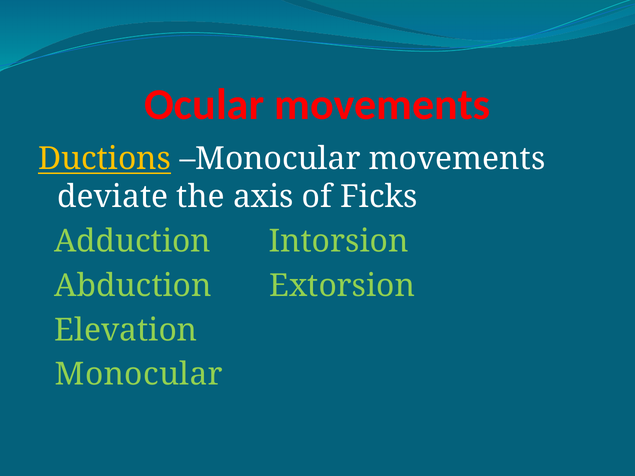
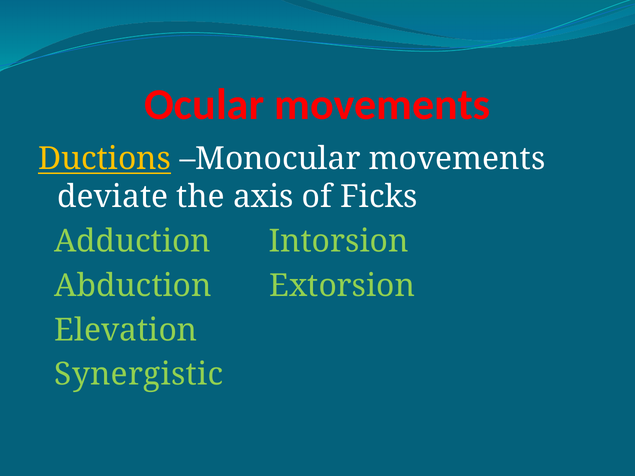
Monocular at (139, 375): Monocular -> Synergistic
